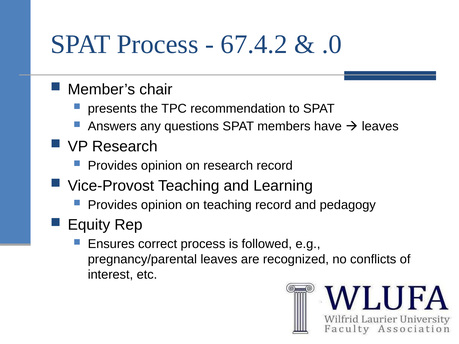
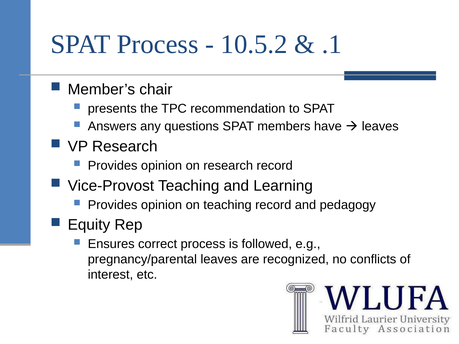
67.4.2: 67.4.2 -> 10.5.2
.0: .0 -> .1
